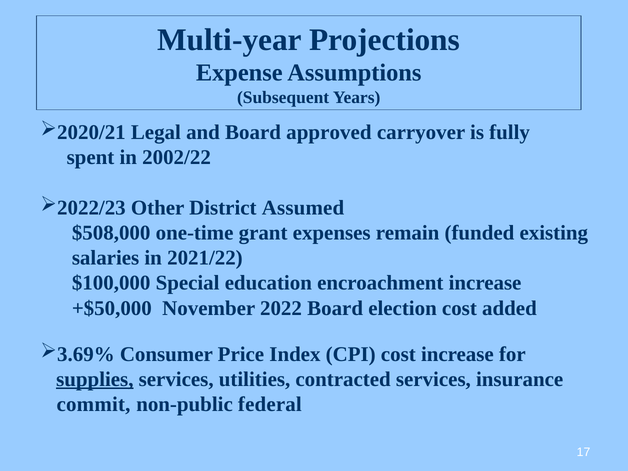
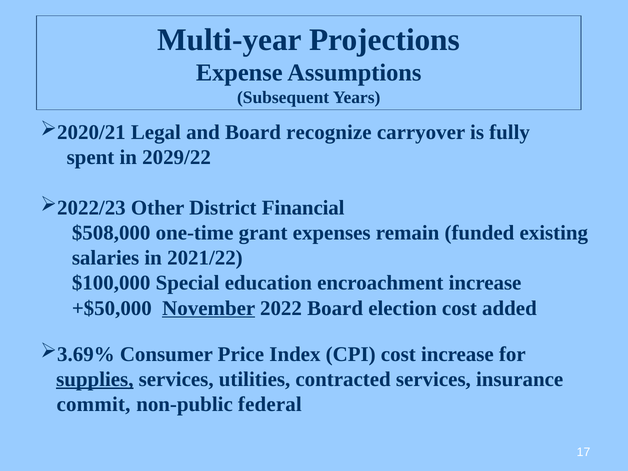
approved: approved -> recognize
2002/22: 2002/22 -> 2029/22
Assumed: Assumed -> Financial
November underline: none -> present
